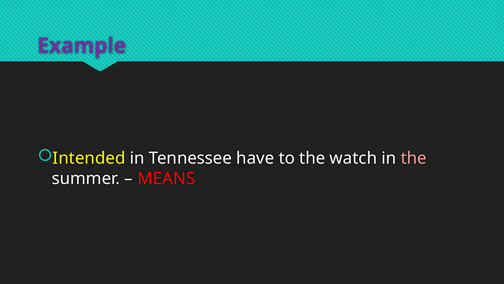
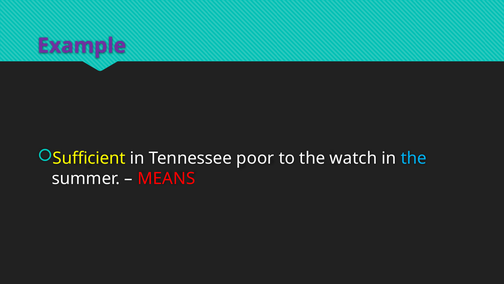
Intended: Intended -> Sufficient
have: have -> poor
the at (414, 158) colour: pink -> light blue
